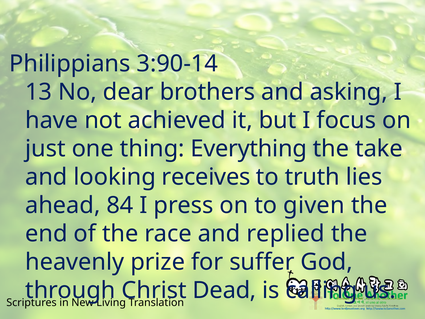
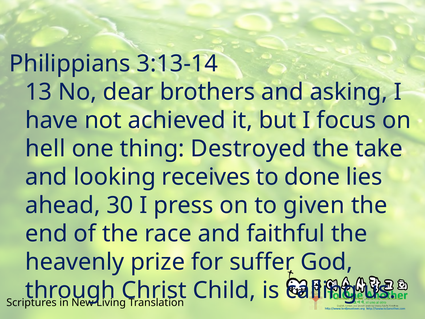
3:90-14: 3:90-14 -> 3:13-14
just: just -> hell
Everything: Everything -> Destroyed
truth: truth -> done
84: 84 -> 30
replied: replied -> faithful
Dead: Dead -> Child
